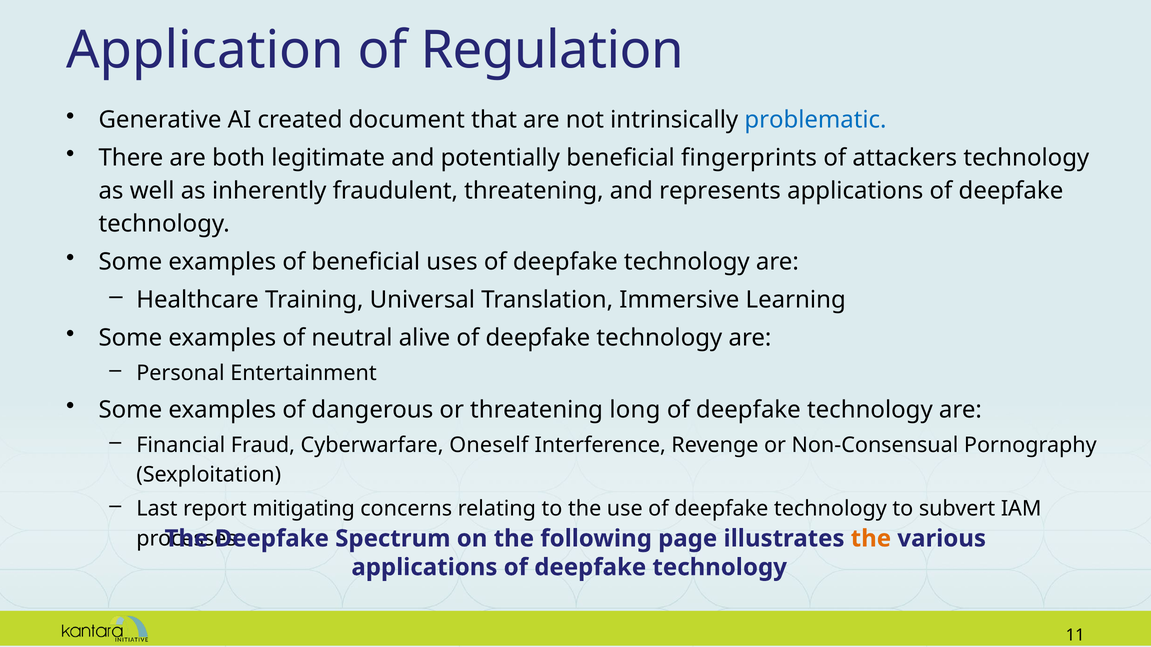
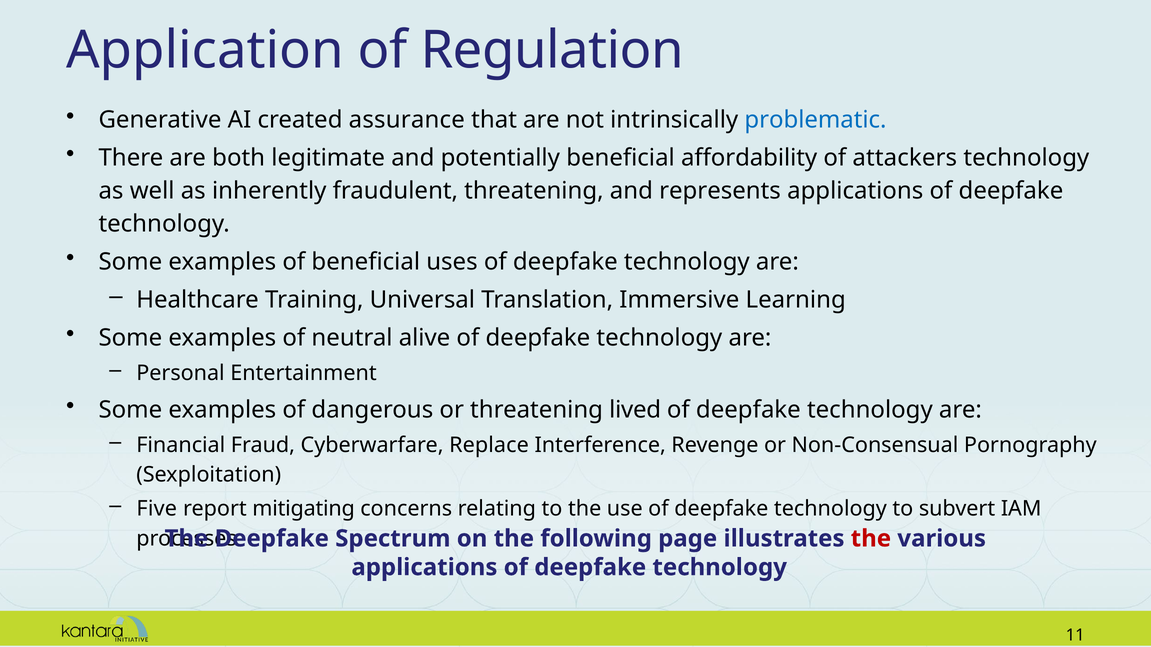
document: document -> assurance
fingerprints: fingerprints -> affordability
long: long -> lived
Oneself: Oneself -> Replace
Last: Last -> Five
the at (871, 539) colour: orange -> red
